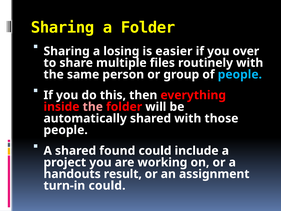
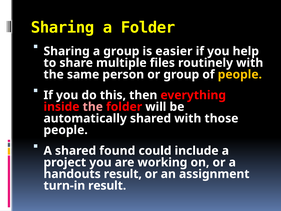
a losing: losing -> group
over: over -> help
people at (240, 74) colour: light blue -> yellow
turn-in could: could -> result
